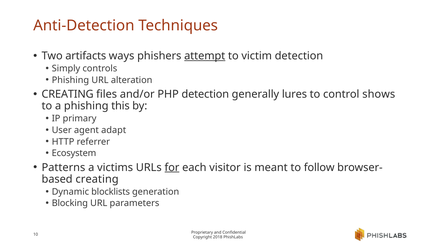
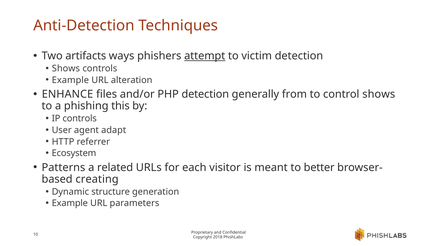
Simply at (66, 68): Simply -> Shows
Phishing at (70, 80): Phishing -> Example
CREATING at (68, 94): CREATING -> ENHANCE
lures: lures -> from
IP primary: primary -> controls
victims: victims -> related
for underline: present -> none
follow: follow -> better
blocklists: blocklists -> structure
Blocking at (70, 203): Blocking -> Example
